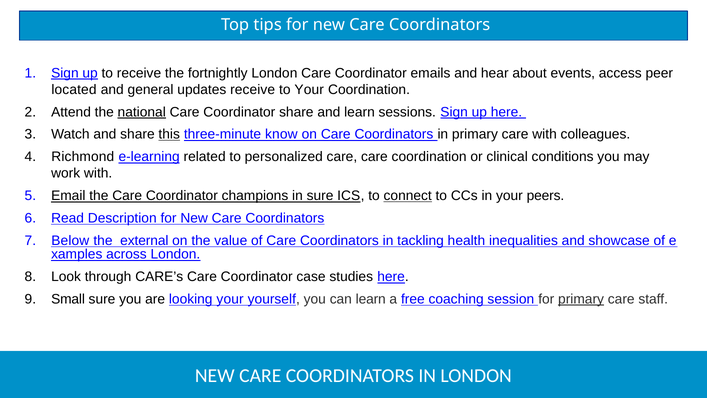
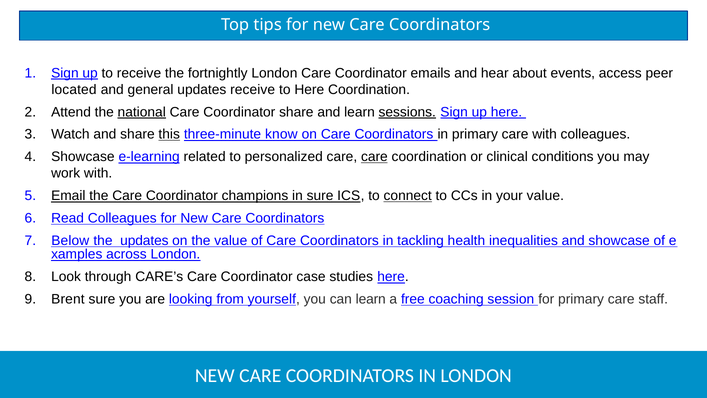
to Your: Your -> Here
sessions underline: none -> present
4 Richmond: Richmond -> Showcase
care at (374, 157) underline: none -> present
your peers: peers -> value
Read Description: Description -> Colleagues
the external: external -> updates
Small: Small -> Brent
looking your: your -> from
primary at (581, 299) underline: present -> none
